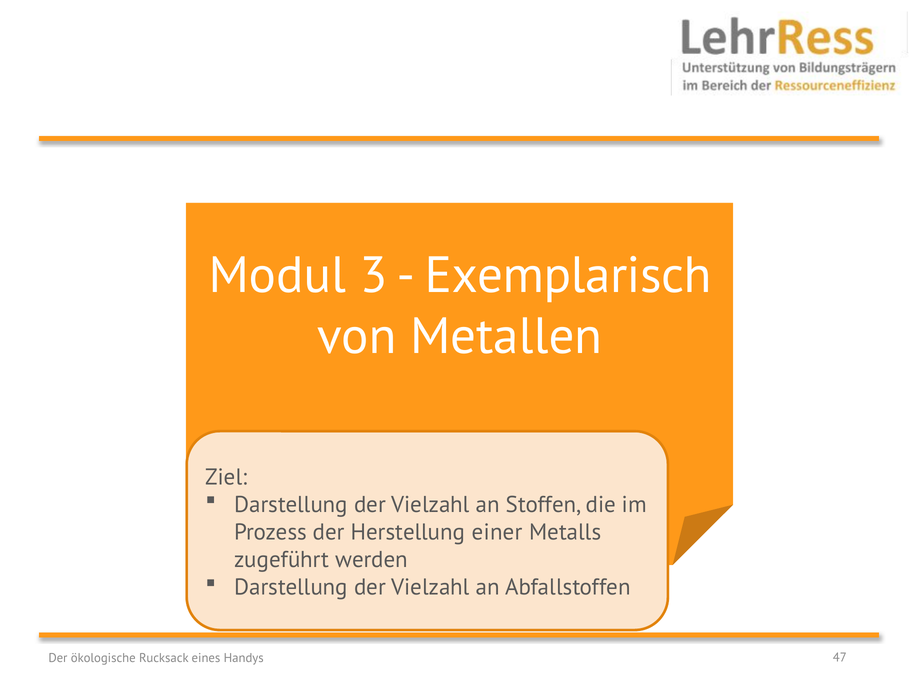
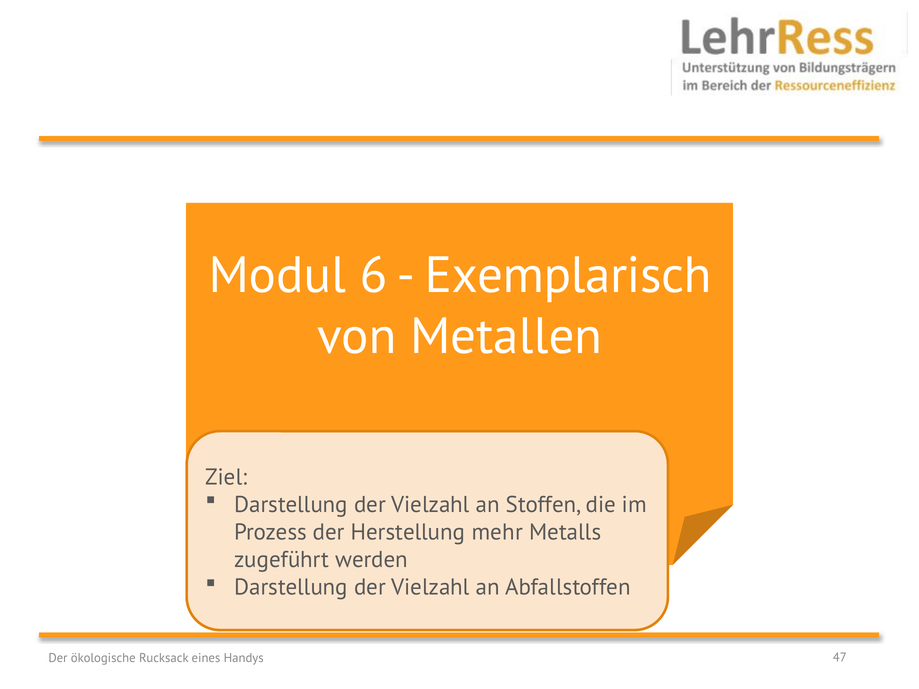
3: 3 -> 6
einer: einer -> mehr
